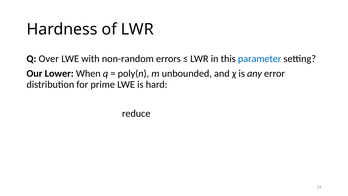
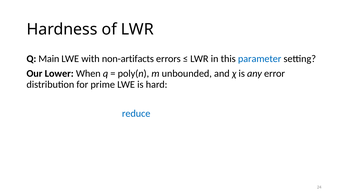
Over: Over -> Main
non-random: non-random -> non-artifacts
reduce colour: black -> blue
